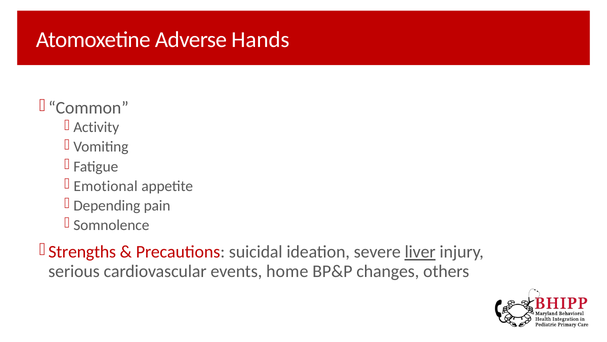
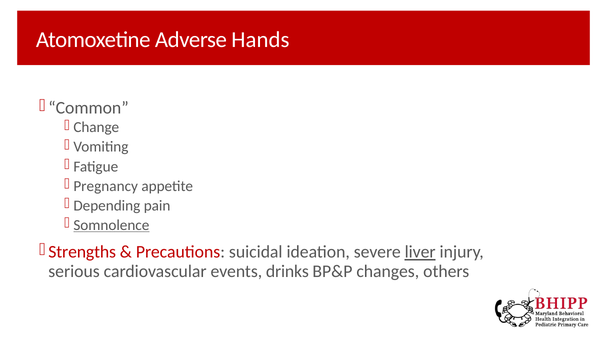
Activity: Activity -> Change
Emotional: Emotional -> Pregnancy
Somnolence underline: none -> present
home: home -> drinks
